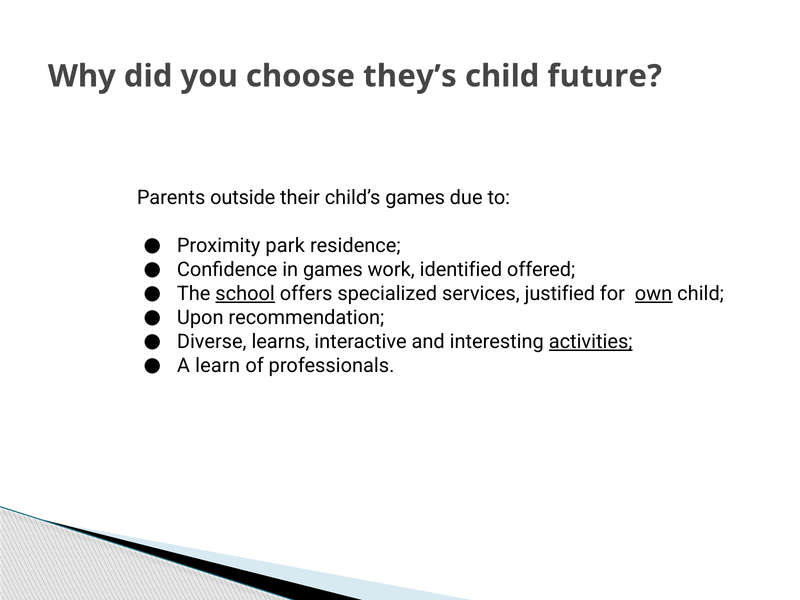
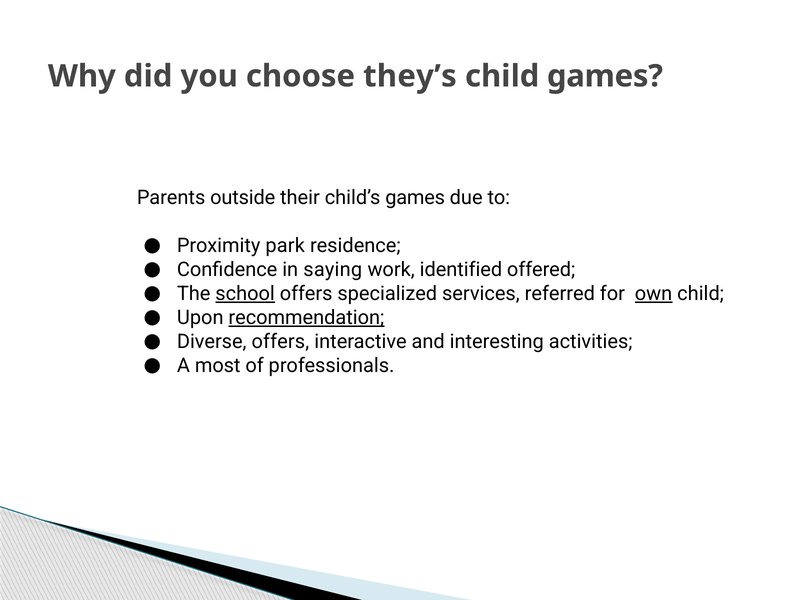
child future: future -> games
in games: games -> saying
justified: justified -> referred
recommendation underline: none -> present
Diverse learns: learns -> offers
activities underline: present -> none
learn: learn -> most
